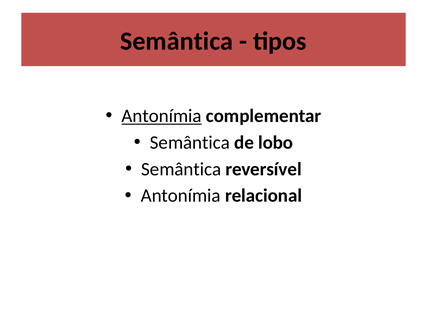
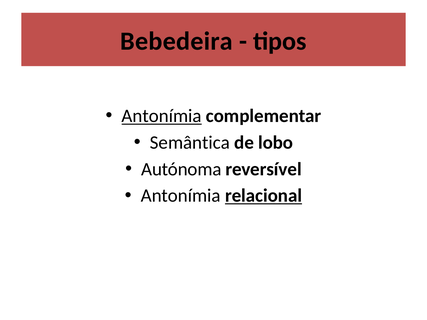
Semântica at (177, 41): Semântica -> Bebedeira
Semântica at (181, 169): Semântica -> Autónoma
relacional underline: none -> present
